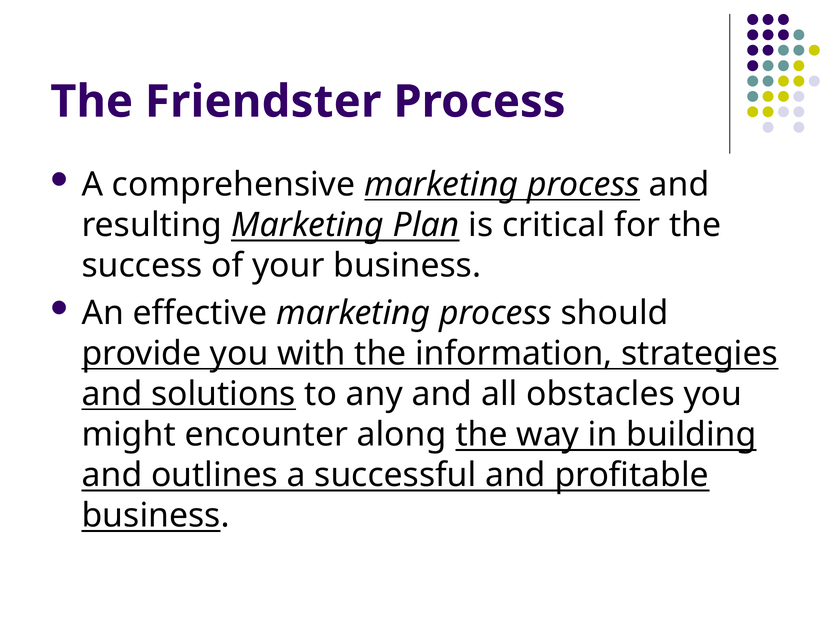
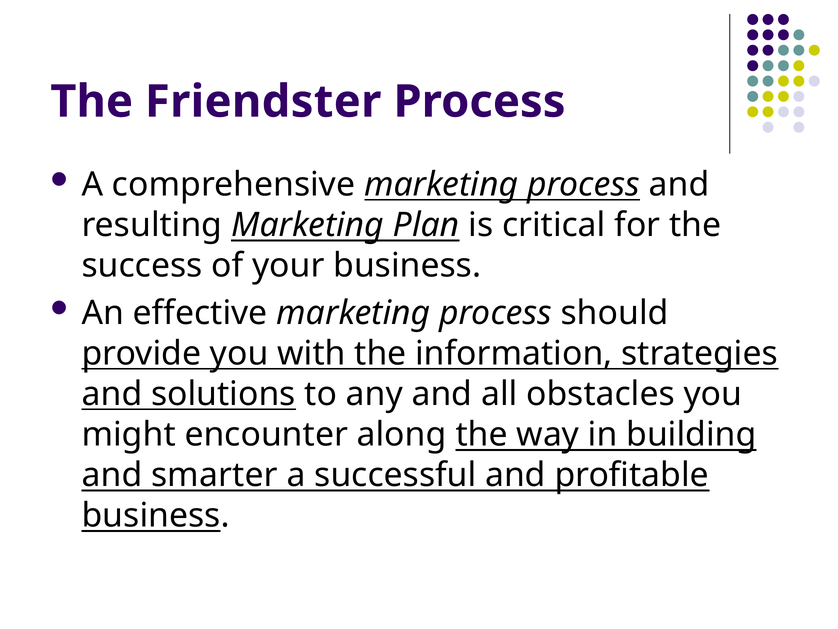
outlines: outlines -> smarter
